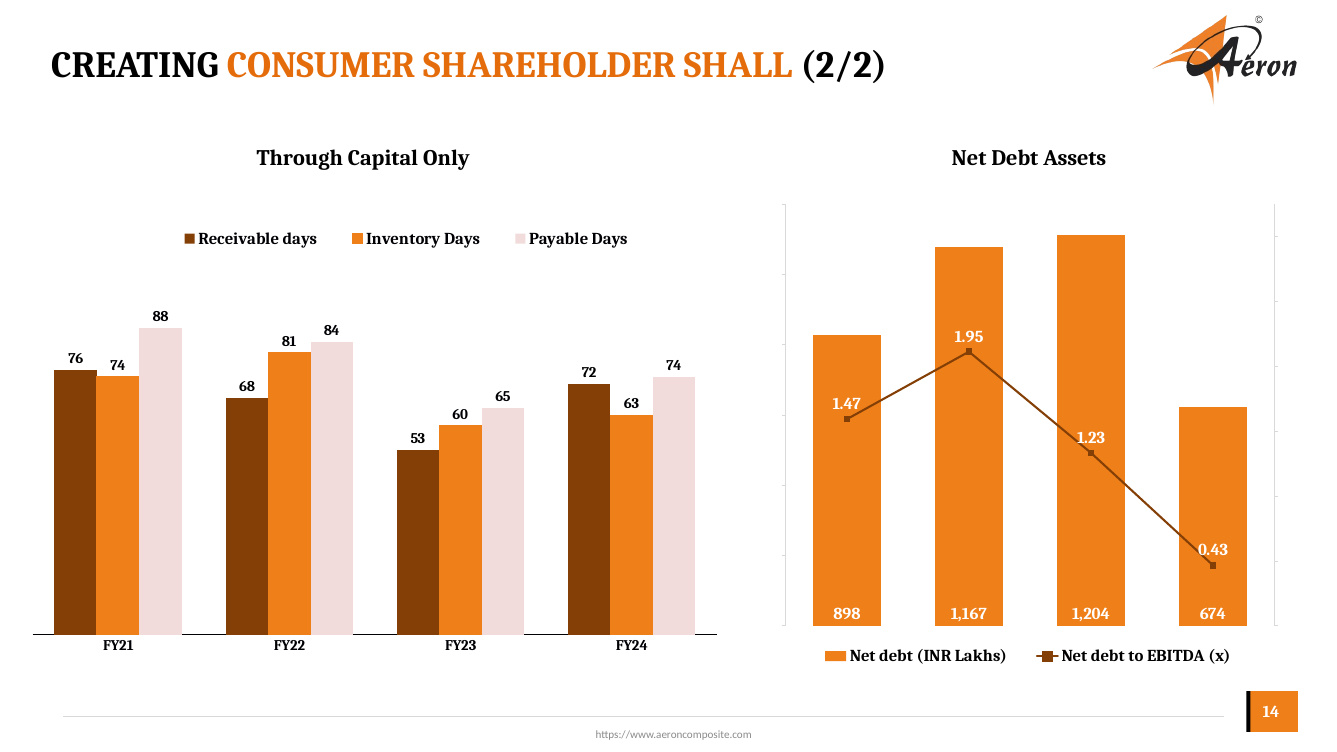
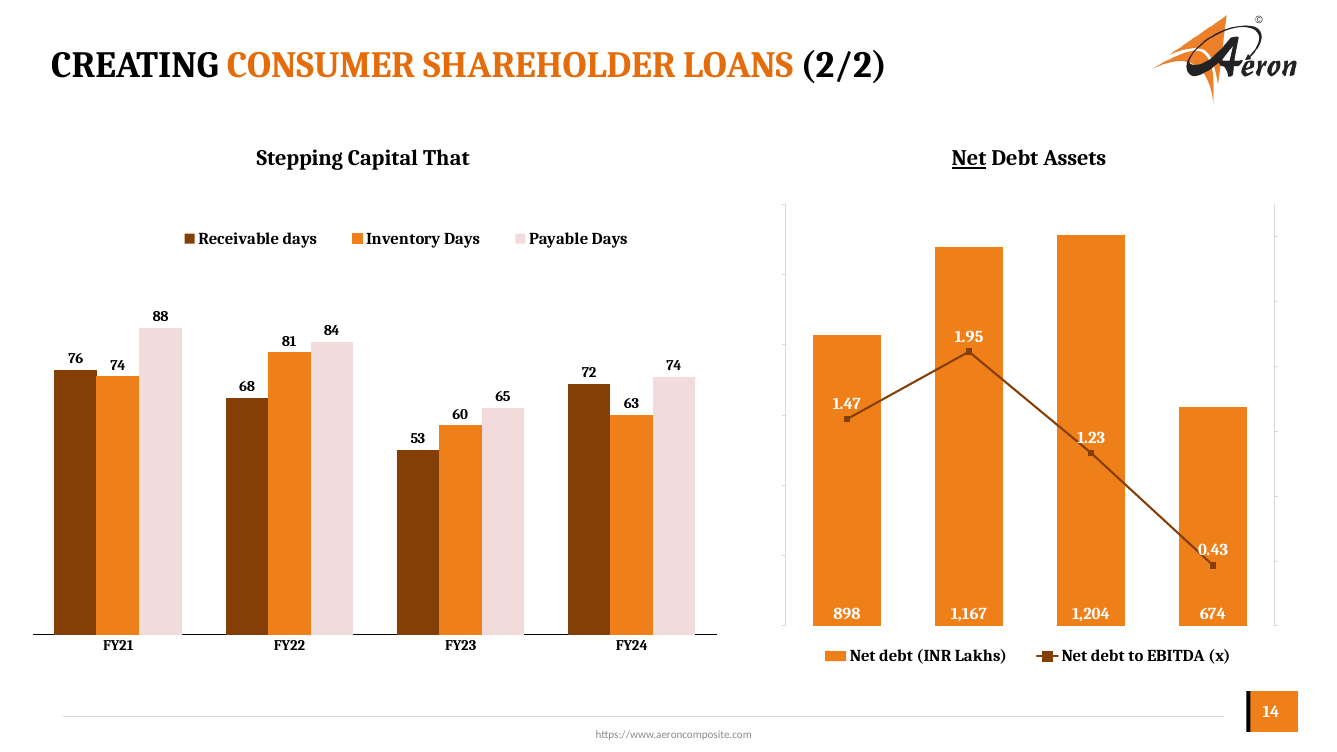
SHALL: SHALL -> LOANS
Through: Through -> Stepping
Only: Only -> That
Net at (969, 159) underline: none -> present
